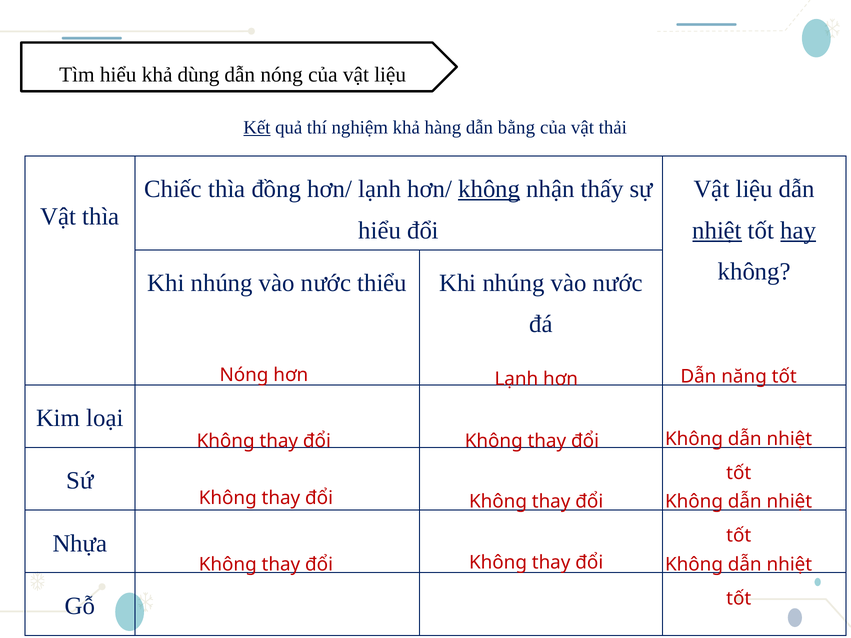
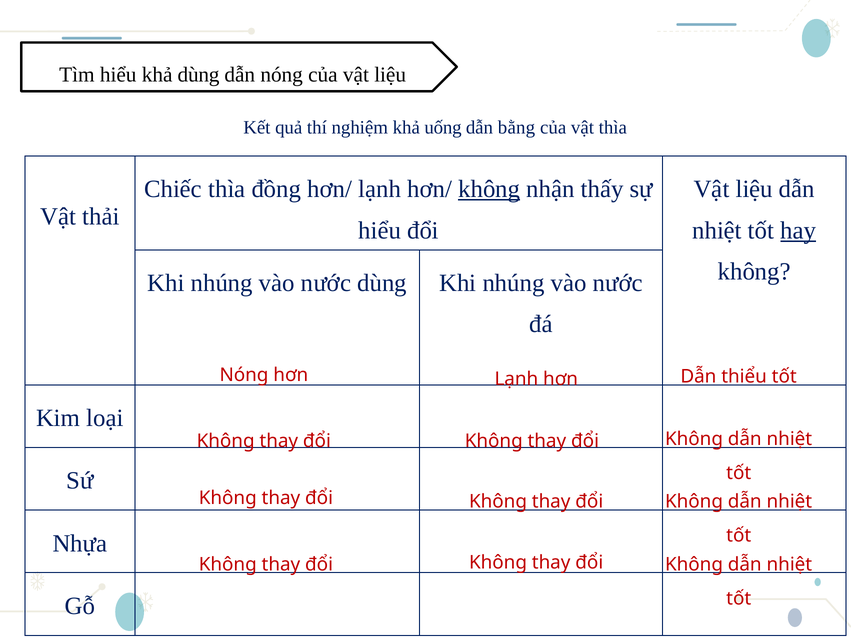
Kết underline: present -> none
hàng: hàng -> uống
vật thải: thải -> thìa
Vật thìa: thìa -> thải
nhiệt at (717, 231) underline: present -> none
nước thiểu: thiểu -> dùng
năng: năng -> thiểu
